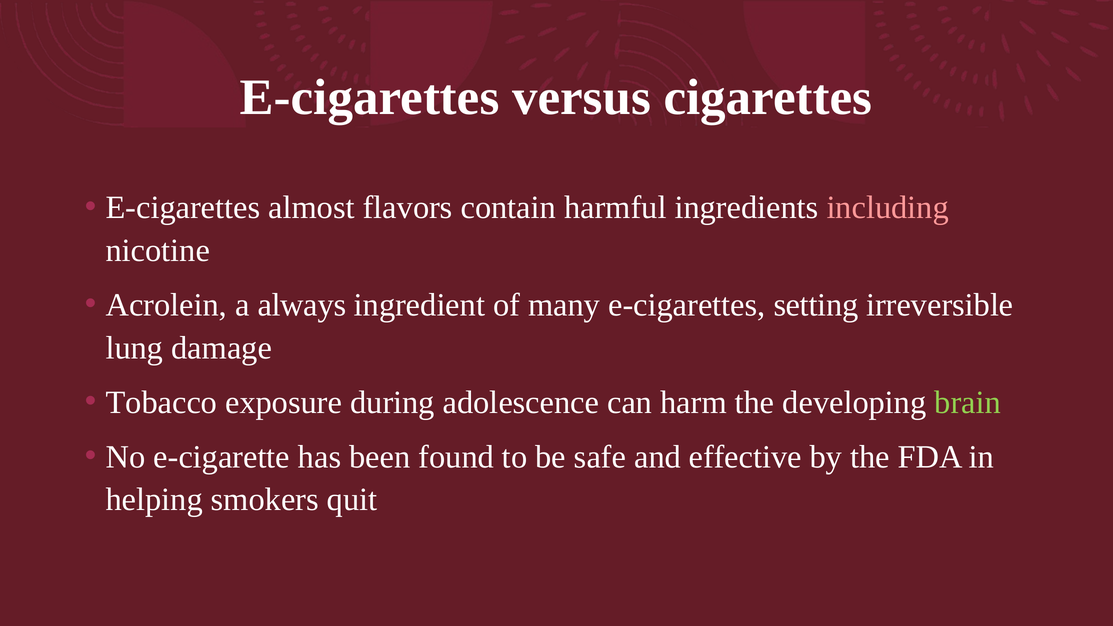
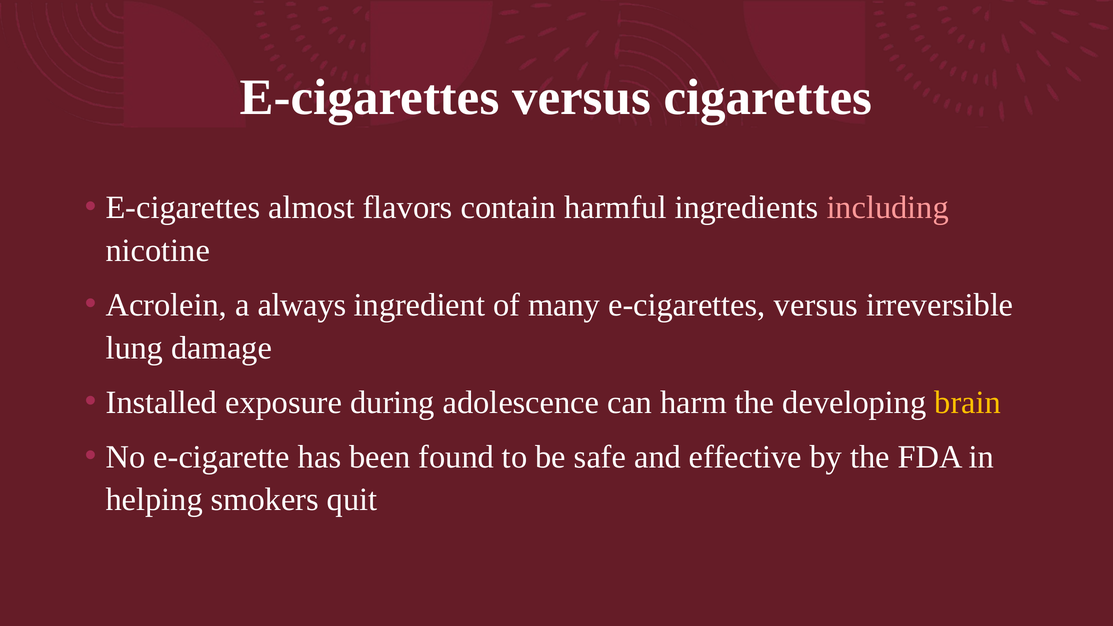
many e-cigarettes setting: setting -> versus
Tobacco: Tobacco -> Installed
brain colour: light green -> yellow
